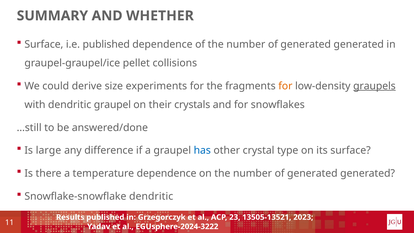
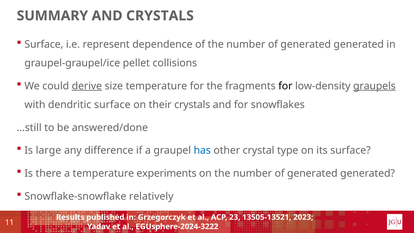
AND WHETHER: WHETHER -> CRYSTALS
i.e published: published -> represent
derive underline: none -> present
size experiments: experiments -> temperature
for at (285, 86) colour: orange -> black
dendritic graupel: graupel -> surface
temperature dependence: dependence -> experiments
Snowflake-snowflake dendritic: dendritic -> relatively
